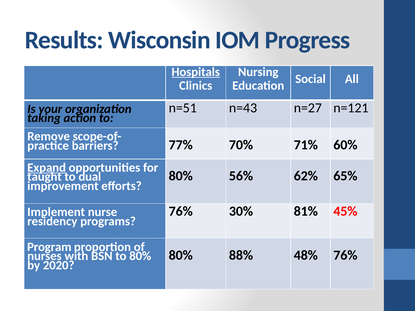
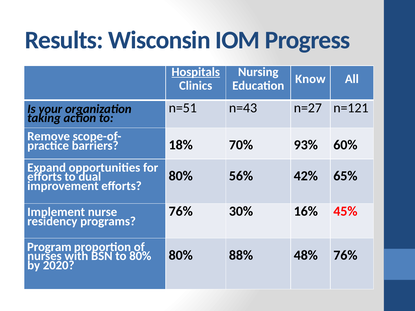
Social: Social -> Know
77%: 77% -> 18%
71%: 71% -> 93%
Expand underline: present -> none
62%: 62% -> 42%
taught at (45, 177): taught -> efforts
81%: 81% -> 16%
